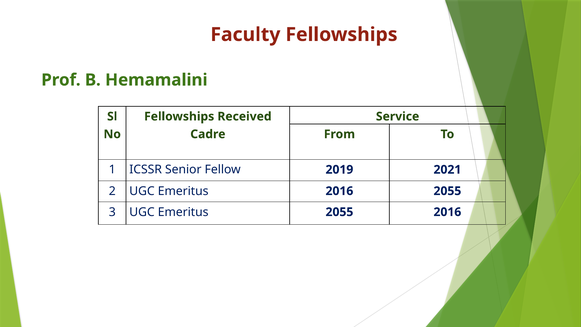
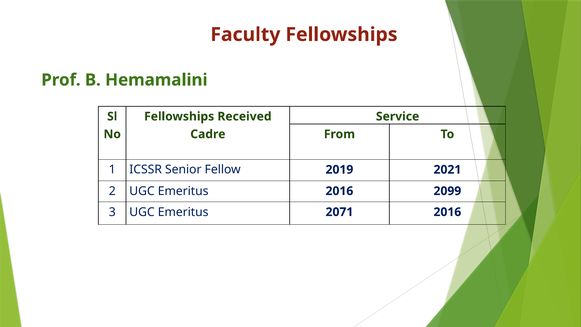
2016 2055: 2055 -> 2099
Emeritus 2055: 2055 -> 2071
